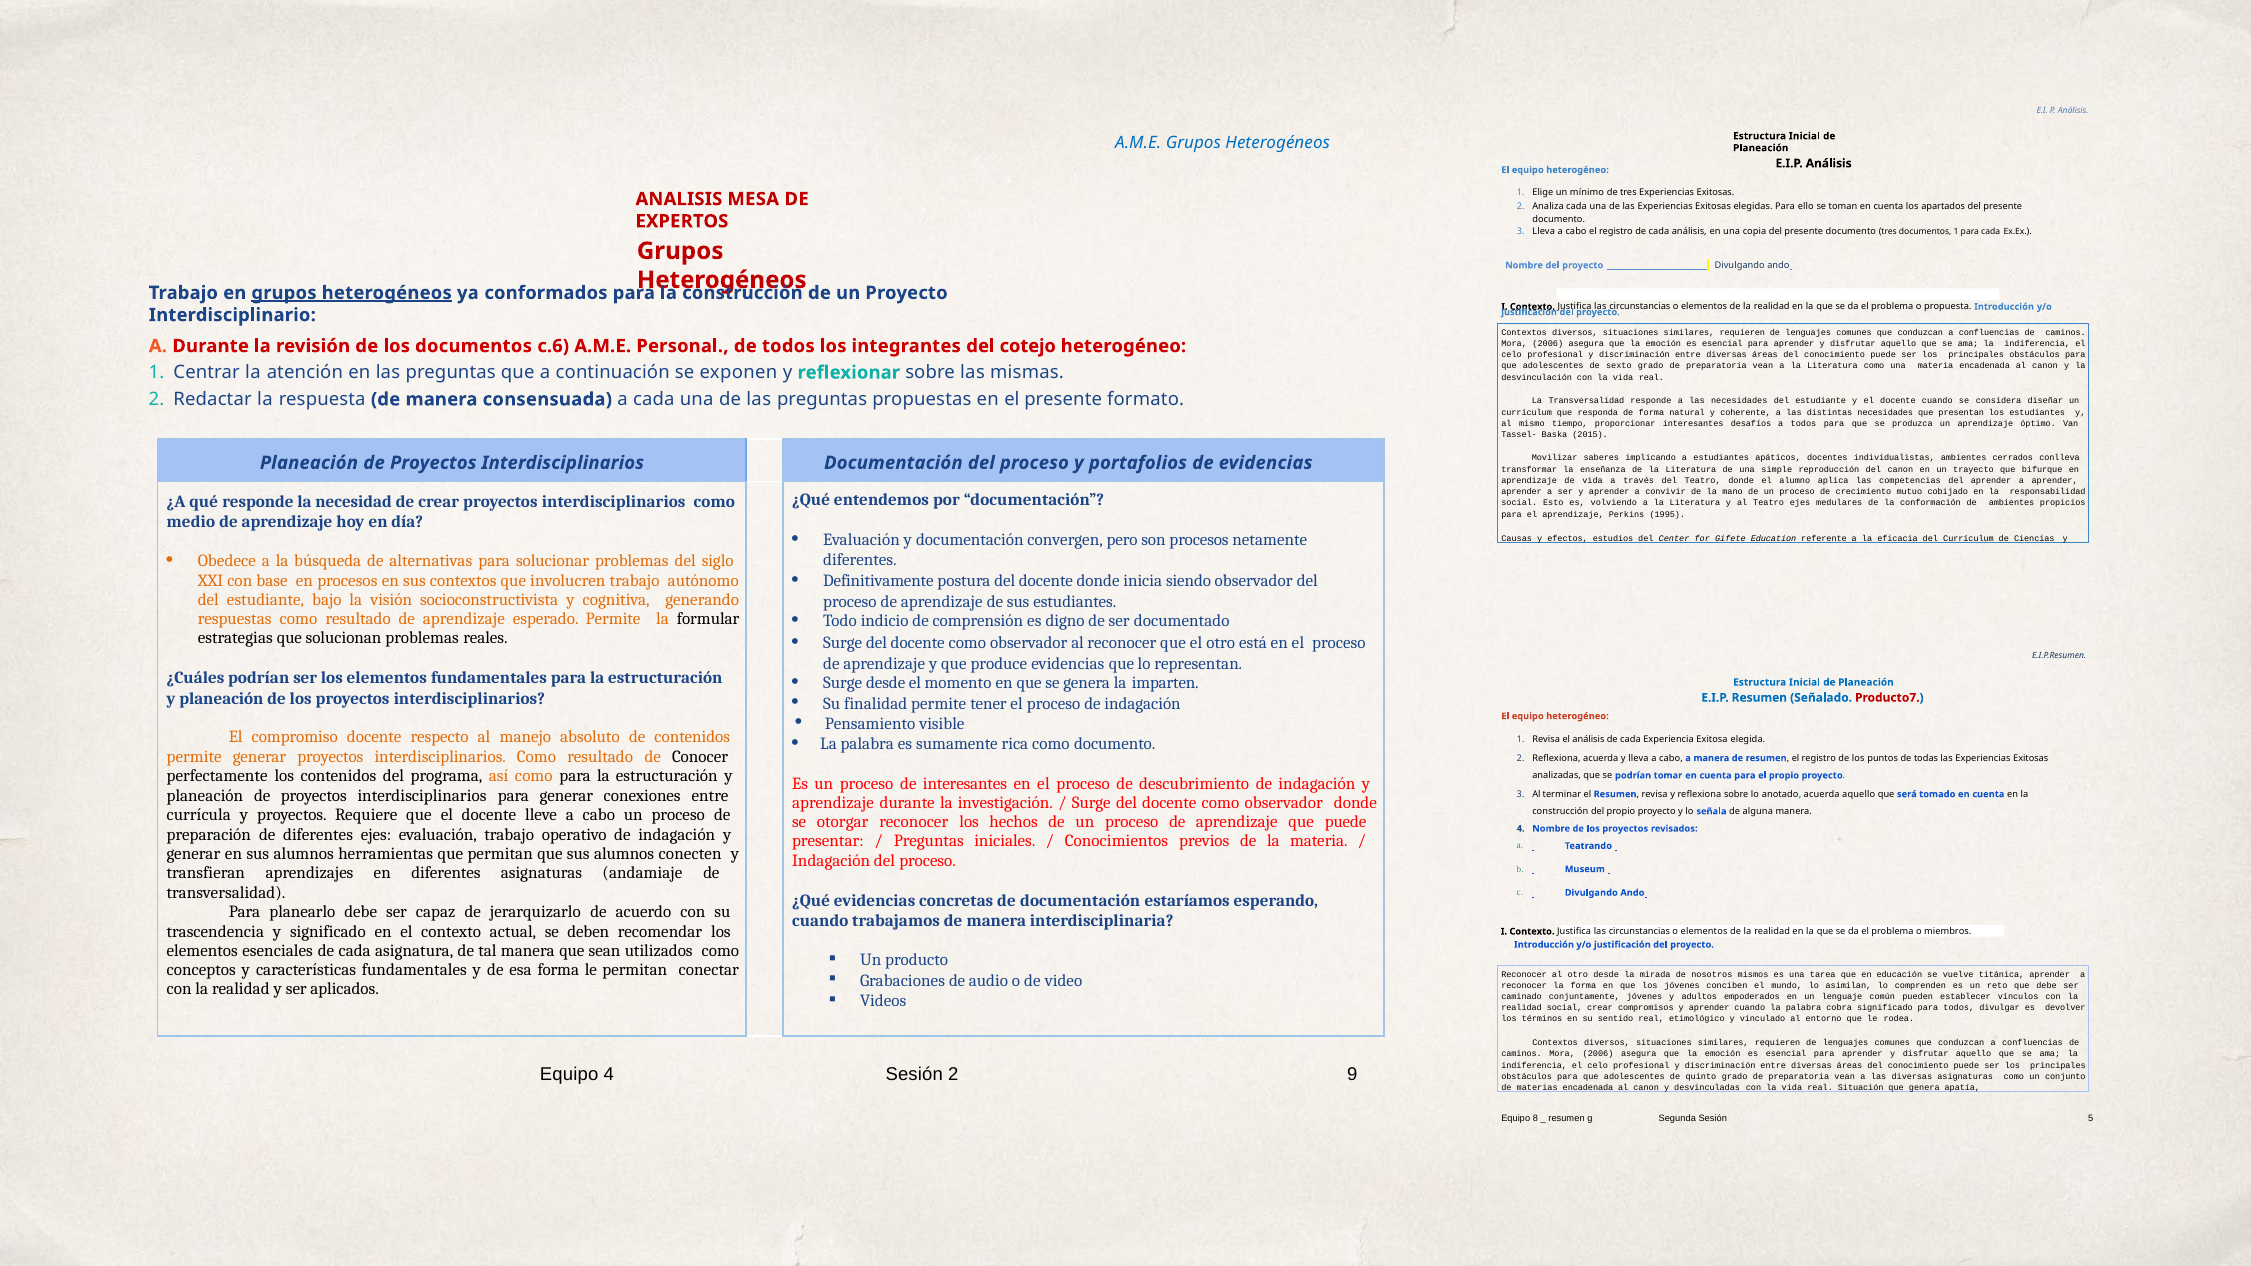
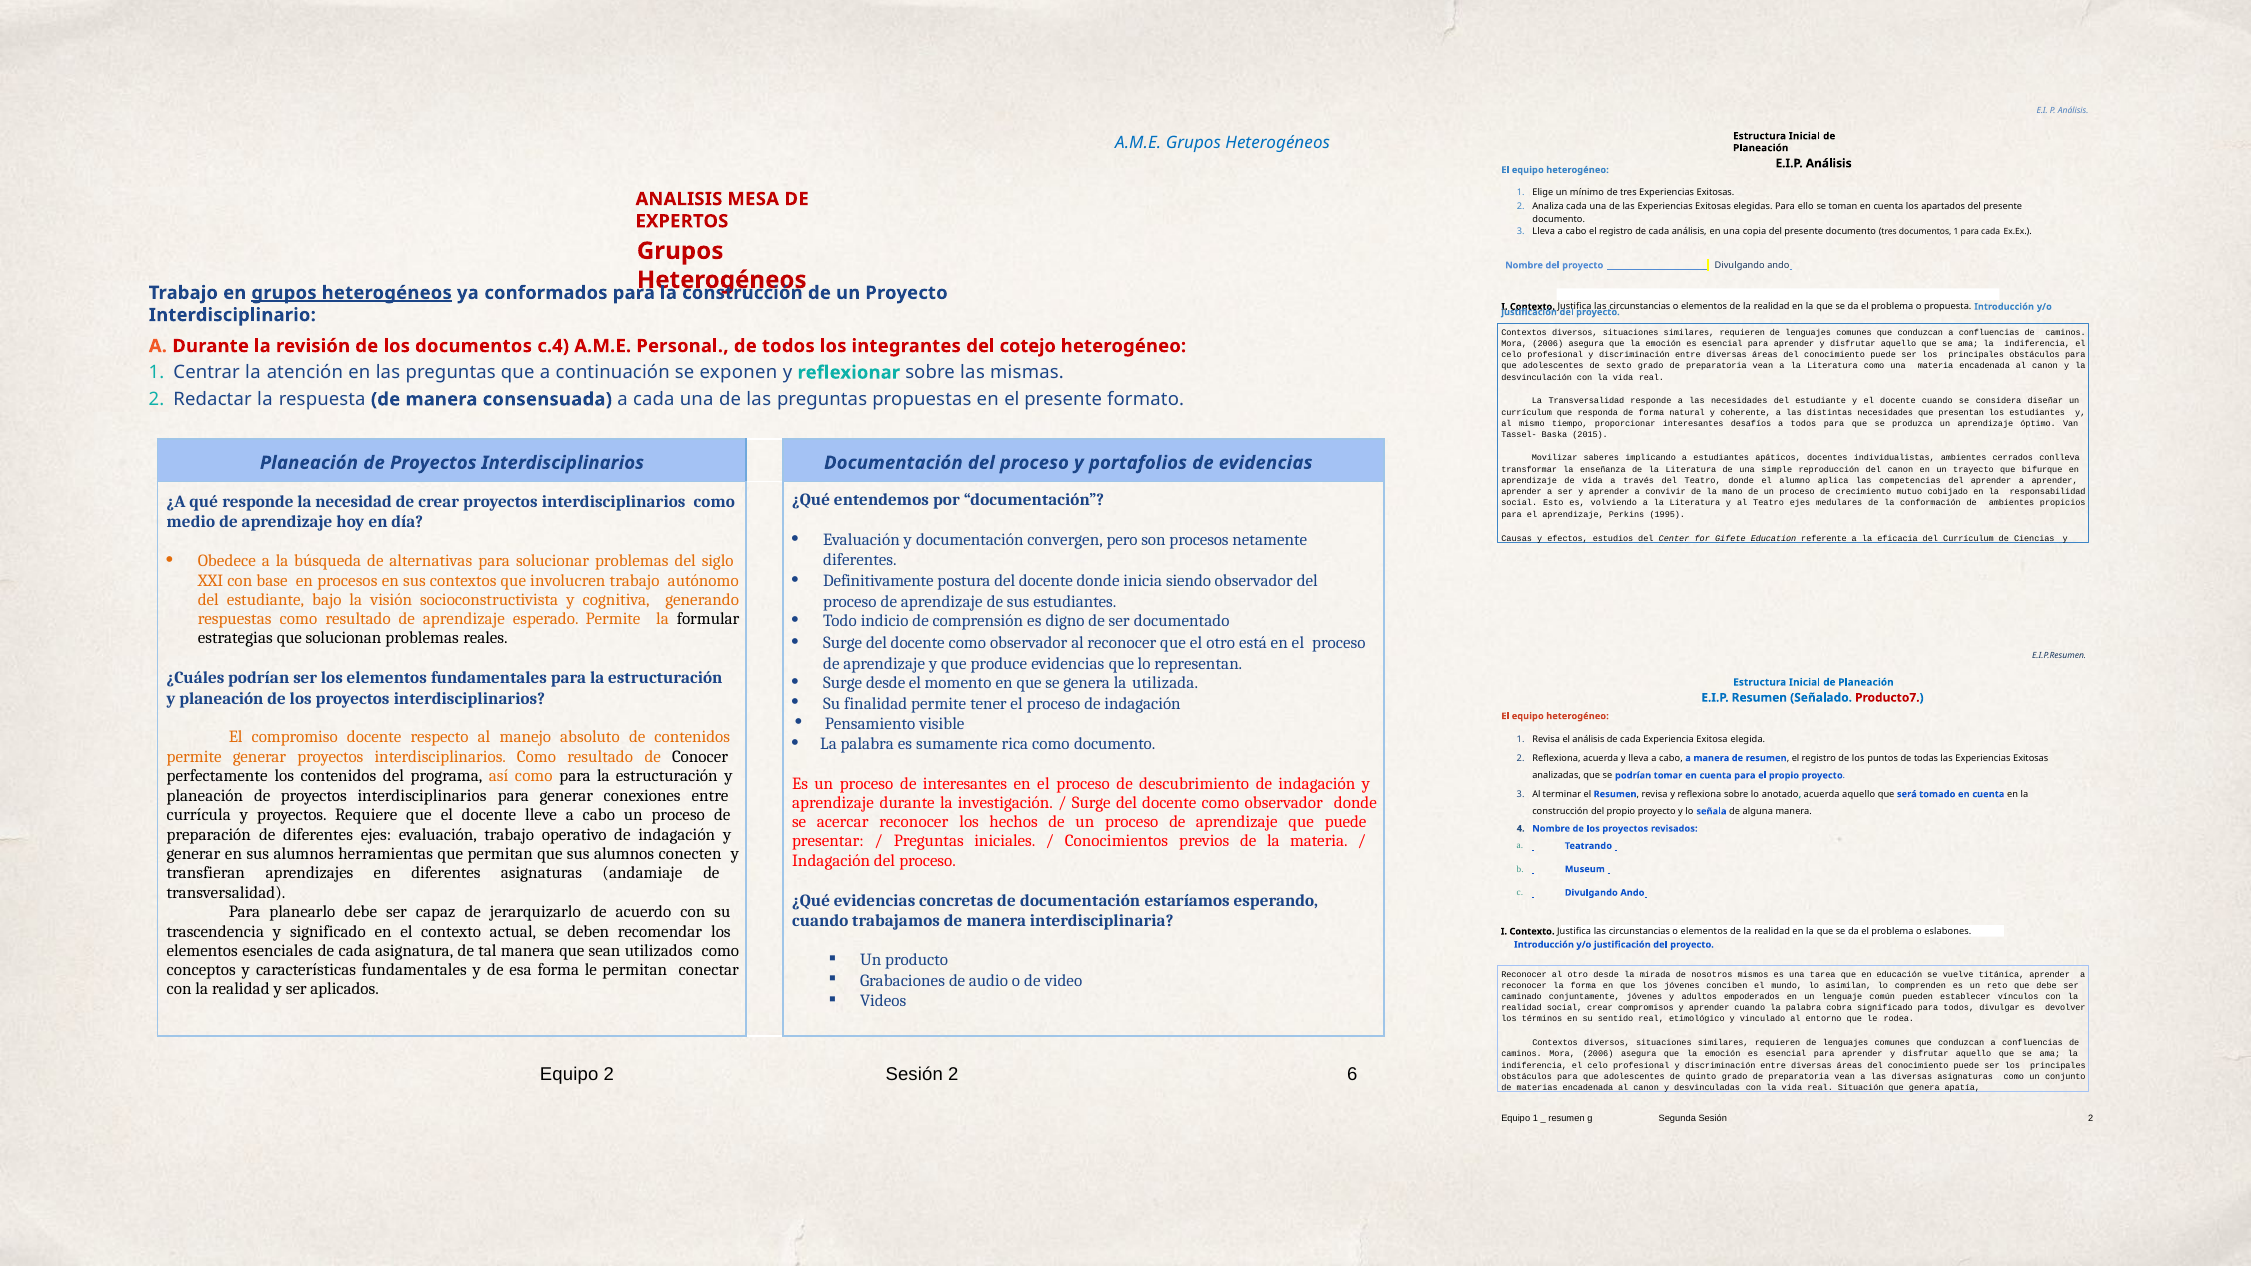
c.6: c.6 -> c.4
imparten: imparten -> utilizada
otorgar: otorgar -> acercar
miembros: miembros -> eslabones
Equipo 4: 4 -> 2
9: 9 -> 6
Equipo 8: 8 -> 1
Segunda Sesión 5: 5 -> 2
